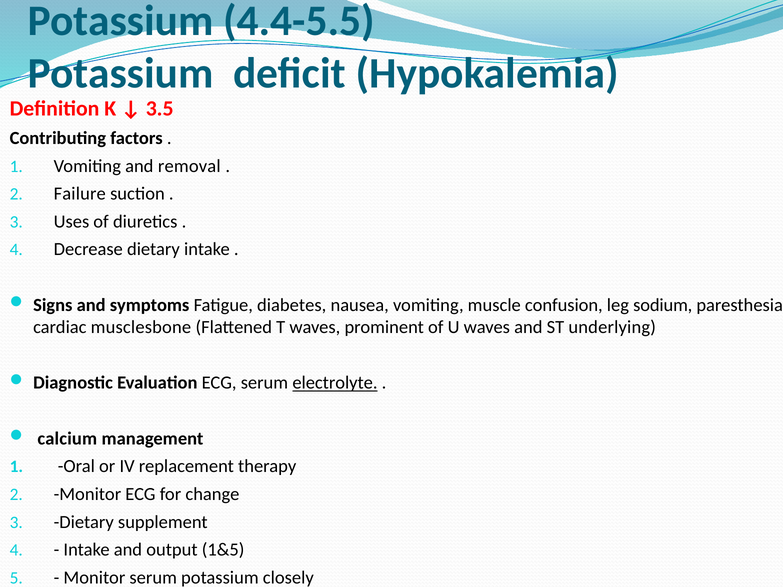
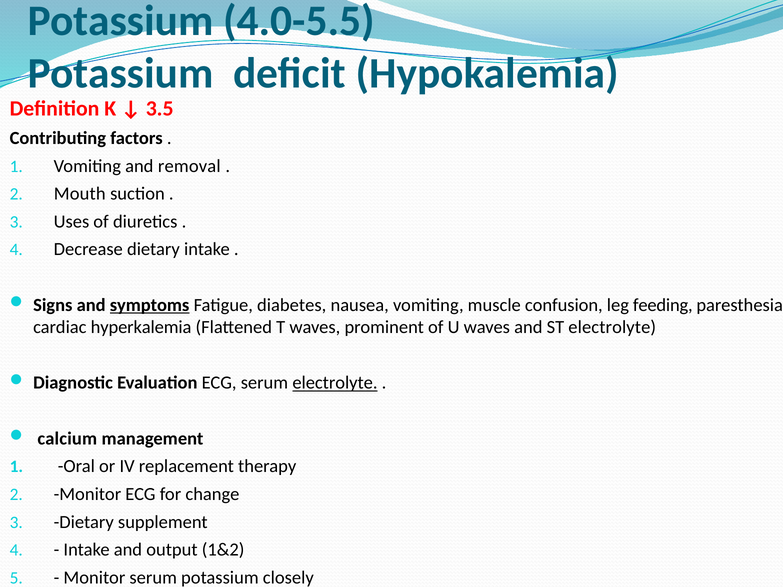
4.4-5.5: 4.4-5.5 -> 4.0-5.5
Failure: Failure -> Mouth
symptoms underline: none -> present
sodium: sodium -> feeding
musclesbone: musclesbone -> hyperkalemia
ST underlying: underlying -> electrolyte
1&5: 1&5 -> 1&2
